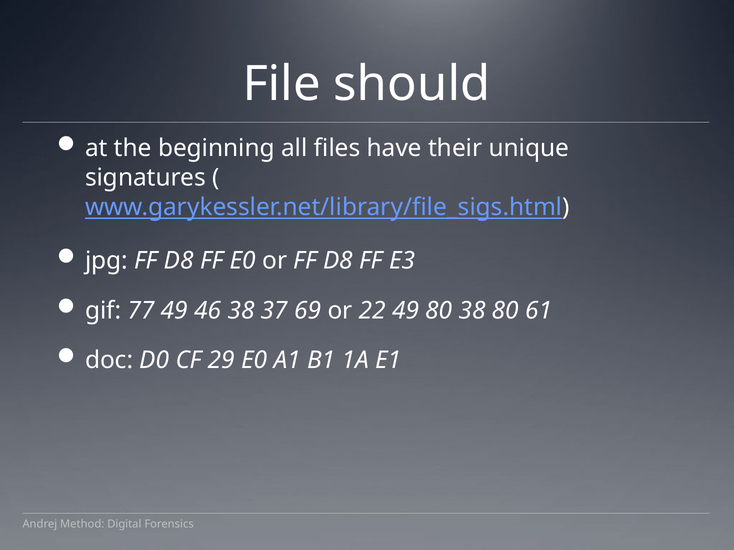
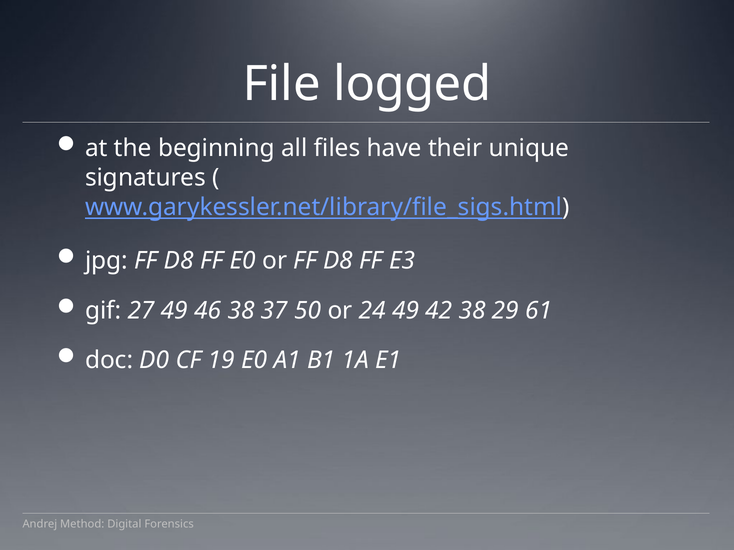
should: should -> logged
77: 77 -> 27
69: 69 -> 50
22: 22 -> 24
49 80: 80 -> 42
38 80: 80 -> 29
29: 29 -> 19
